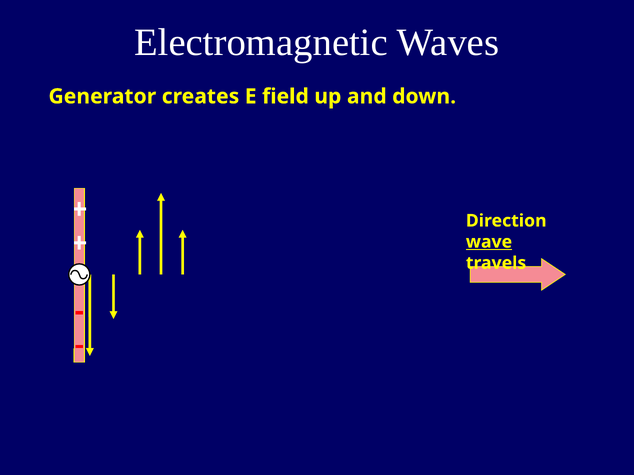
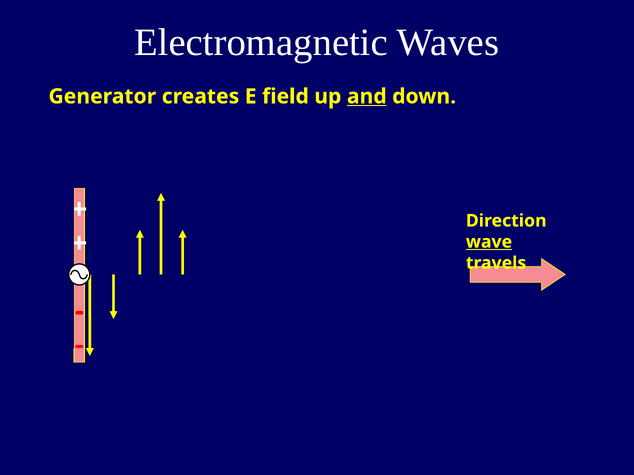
and underline: none -> present
